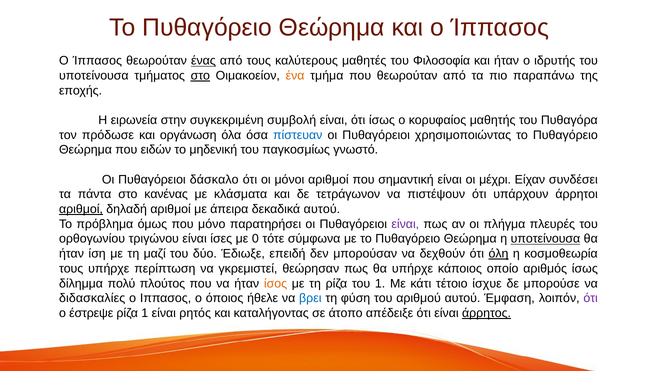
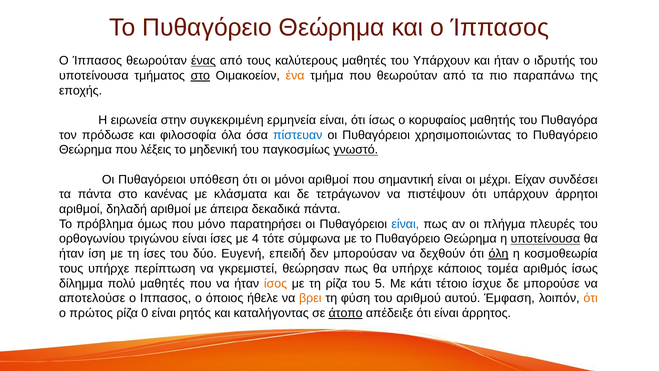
του Φιλοσοφία: Φιλοσοφία -> Υπάρχουν
συμβολή: συμβολή -> ερμηνεία
οργάνωση: οργάνωση -> φιλοσοφία
ειδών: ειδών -> λέξεις
γνωστό underline: none -> present
δάσκαλο: δάσκαλο -> υπόθεση
αριθμοί at (81, 209) underline: present -> none
δεκαδικά αυτού: αυτού -> πάντα
είναι at (405, 224) colour: purple -> blue
0: 0 -> 4
τη μαζί: μαζί -> ίσες
Έδιωξε: Έδιωξε -> Ευγενή
οποίο: οποίο -> τομέα
πολύ πλούτος: πλούτος -> μαθητές
του 1: 1 -> 5
διδασκαλίες: διδασκαλίες -> αποτελούσε
βρει colour: blue -> orange
ότι at (591, 298) colour: purple -> orange
έστρεψε: έστρεψε -> πρώτος
ρίζα 1: 1 -> 0
άτοπο underline: none -> present
άρρητος underline: present -> none
